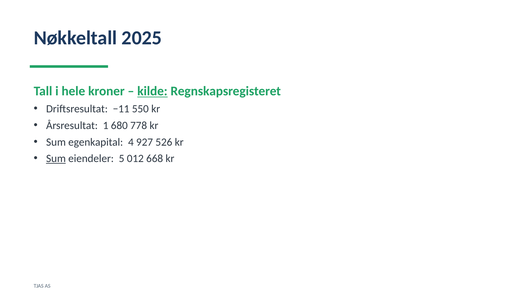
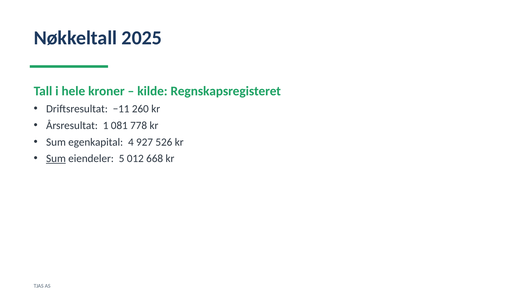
kilde underline: present -> none
550: 550 -> 260
680: 680 -> 081
